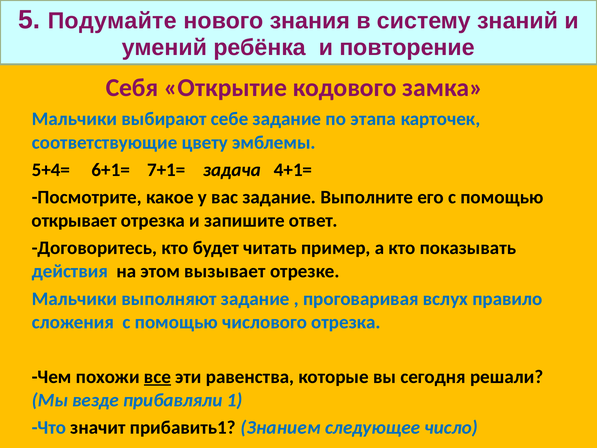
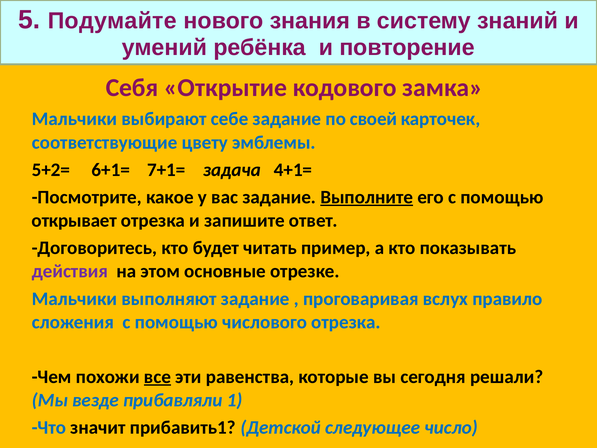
этапа: этапа -> своей
5+4=: 5+4= -> 5+2=
Выполните underline: none -> present
действия colour: blue -> purple
вызывает: вызывает -> основные
Знанием: Знанием -> Детской
